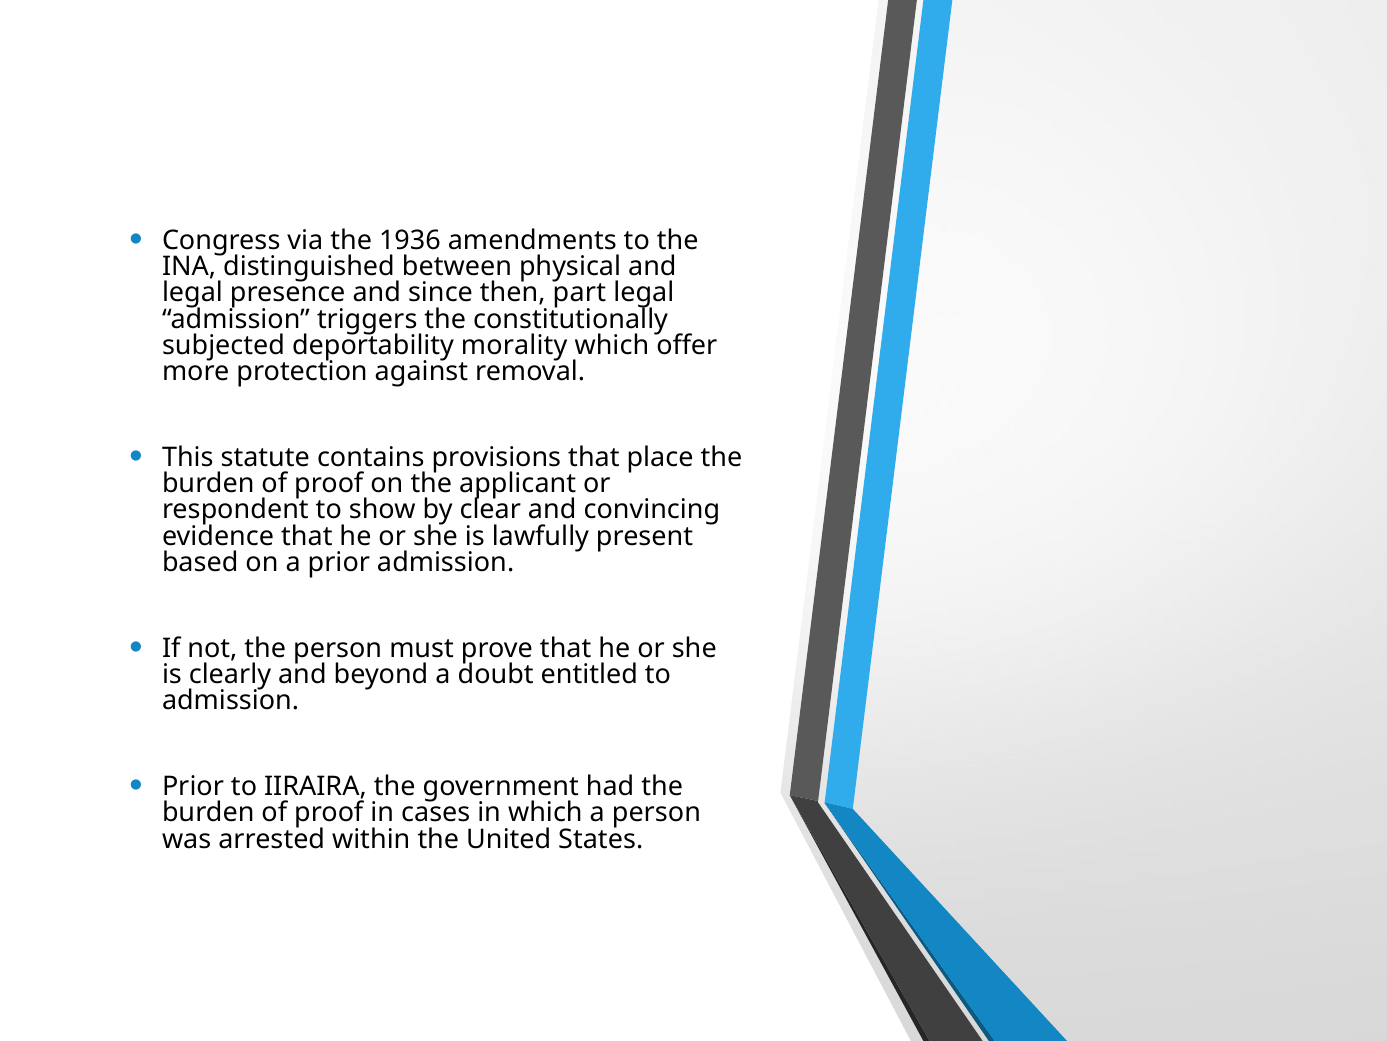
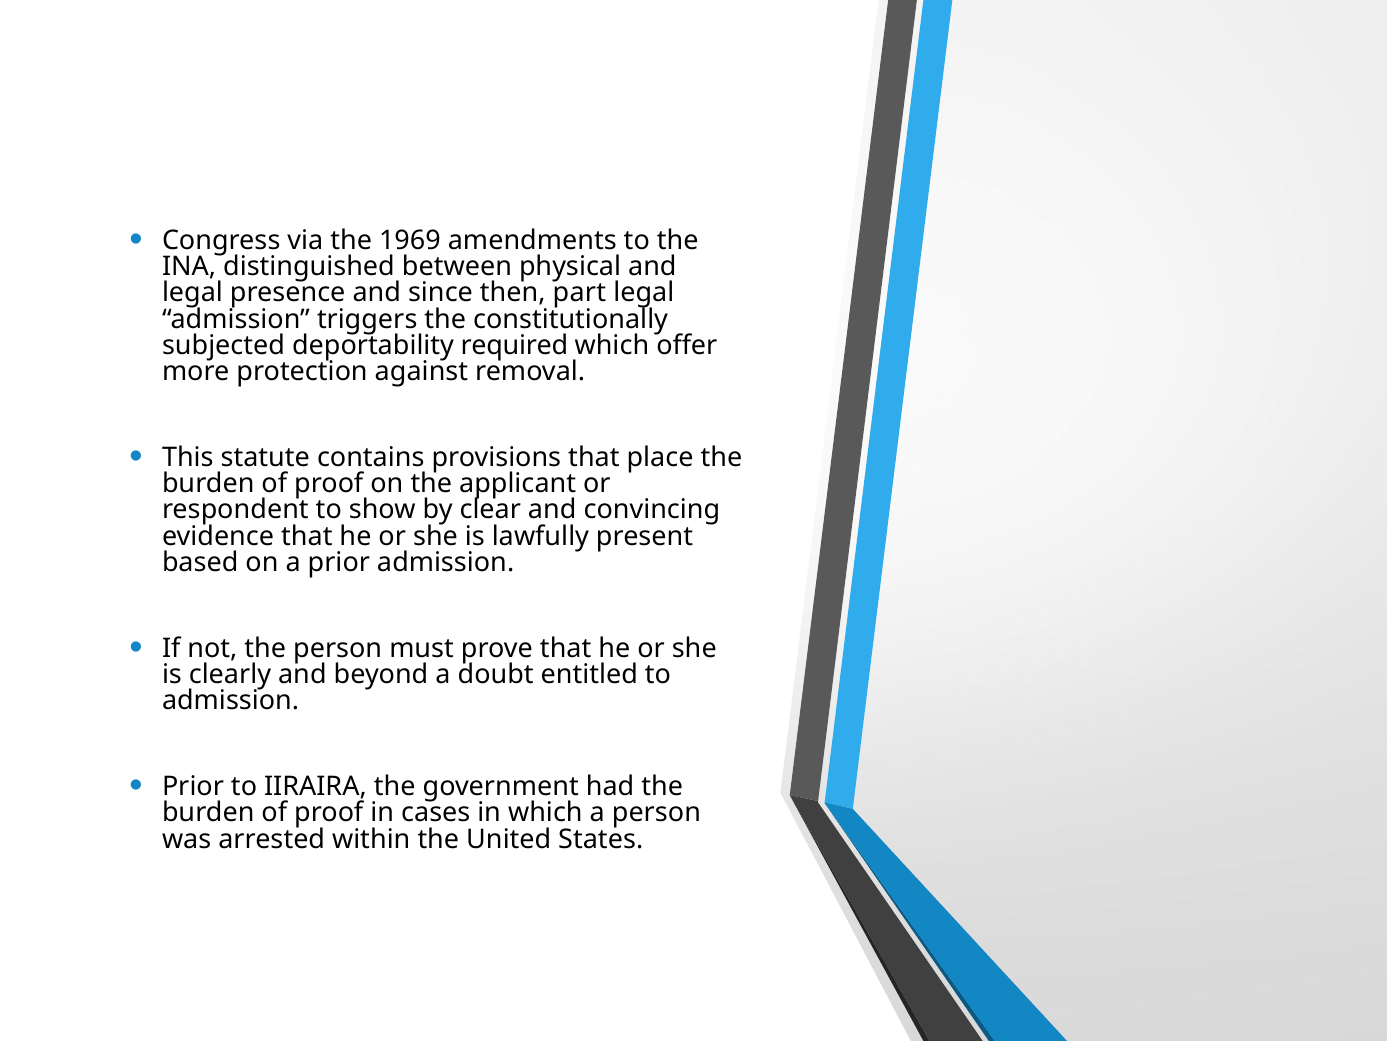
1936: 1936 -> 1969
morality: morality -> required
